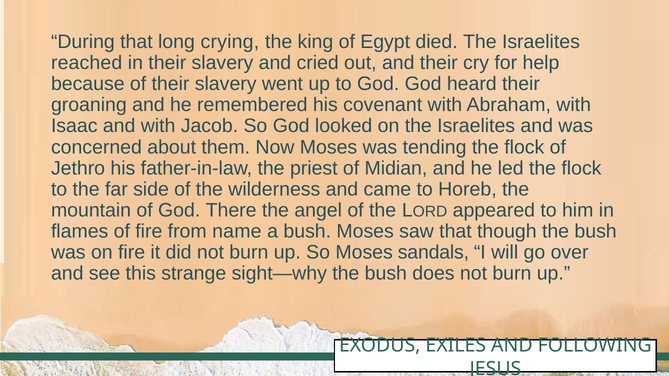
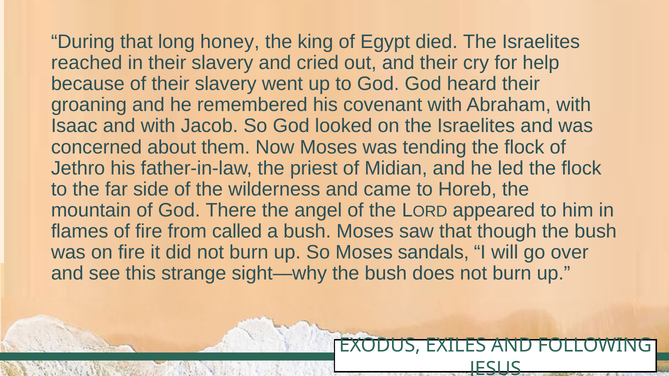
crying: crying -> honey
name: name -> called
